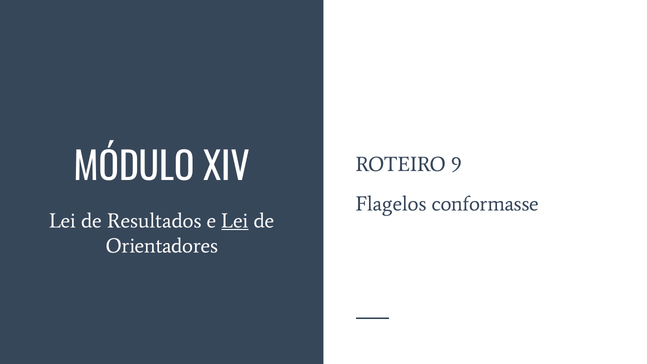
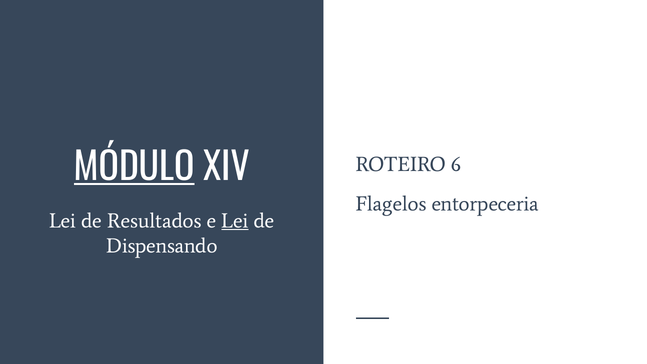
9: 9 -> 6
MÓDULO underline: none -> present
conformasse: conformasse -> entorpeceria
Orientadores: Orientadores -> Dispensando
